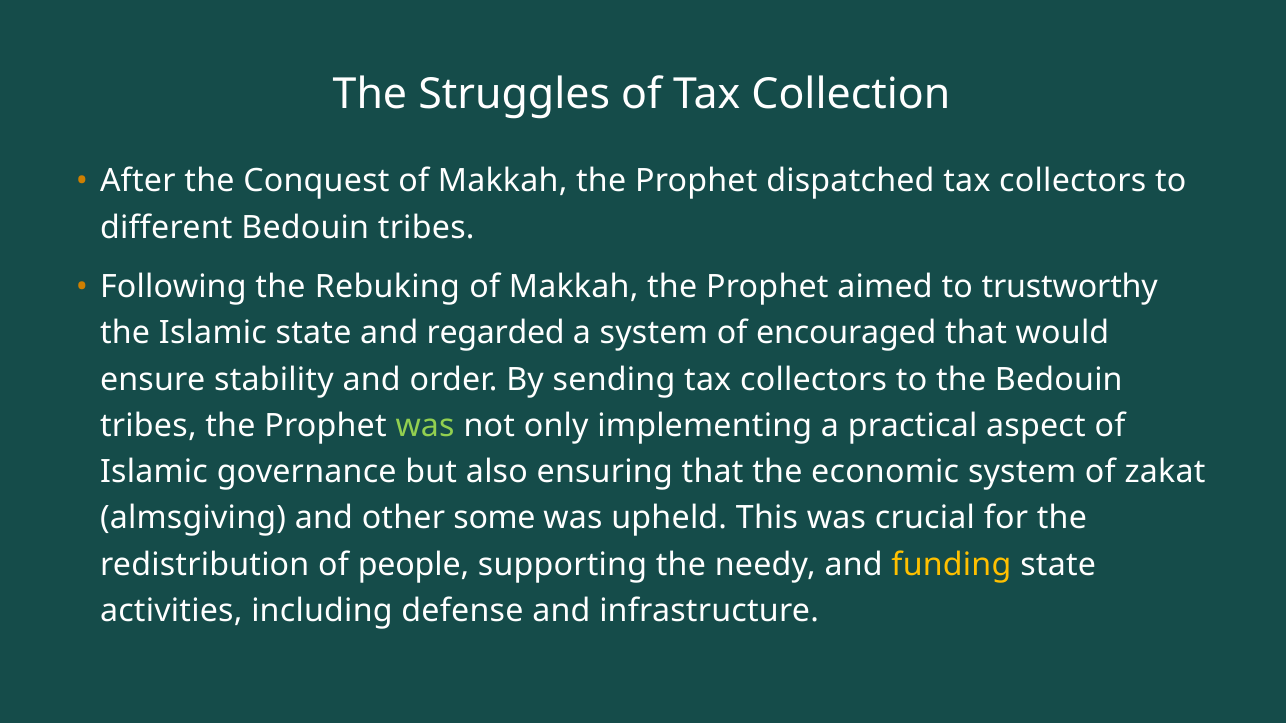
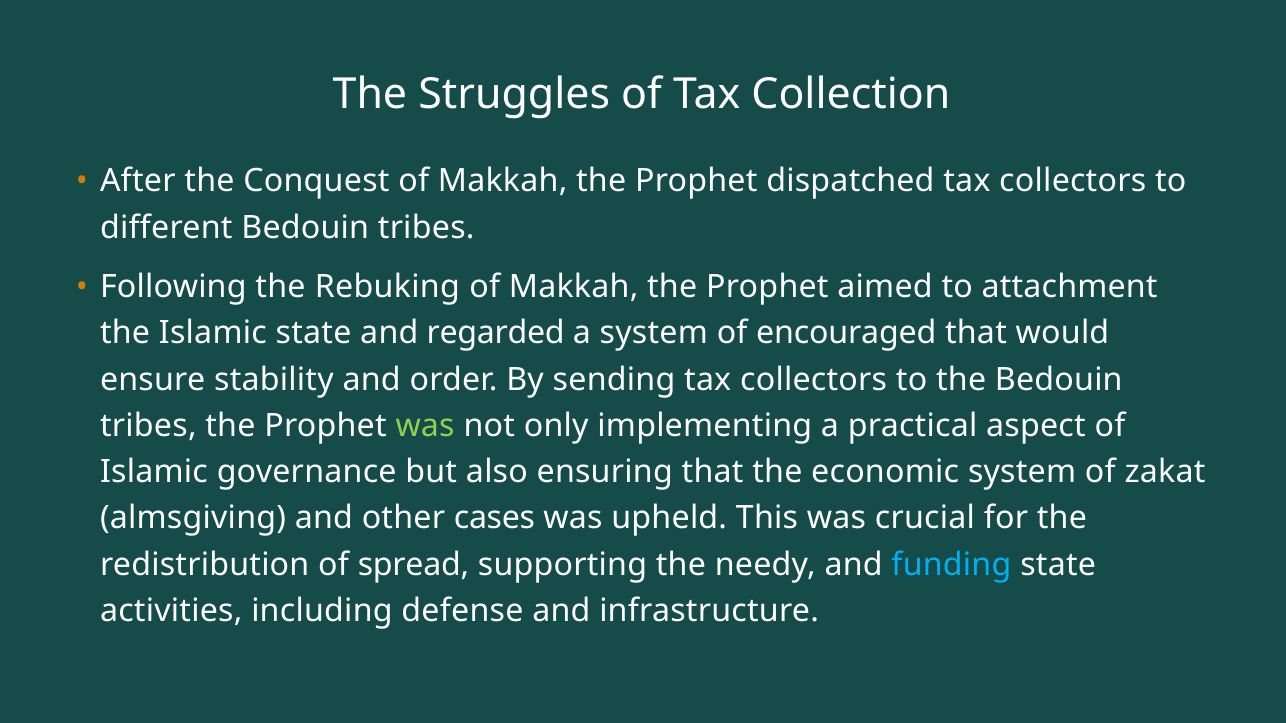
trustworthy: trustworthy -> attachment
some: some -> cases
people: people -> spread
funding colour: yellow -> light blue
